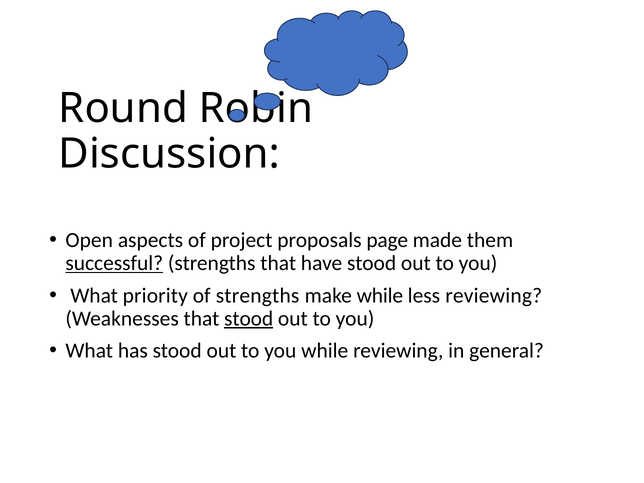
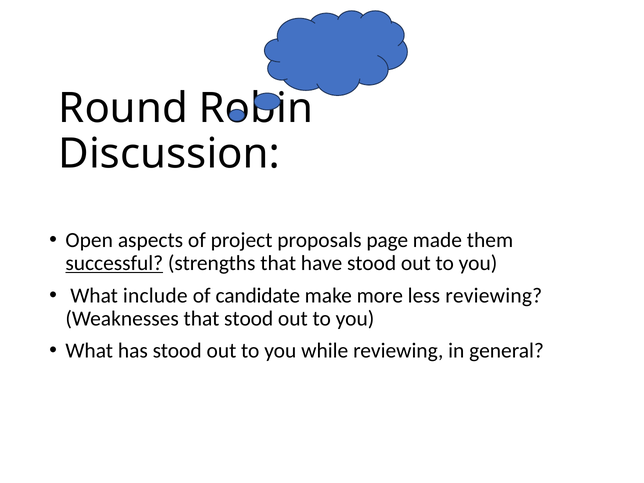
priority: priority -> include
of strengths: strengths -> candidate
make while: while -> more
stood at (249, 319) underline: present -> none
